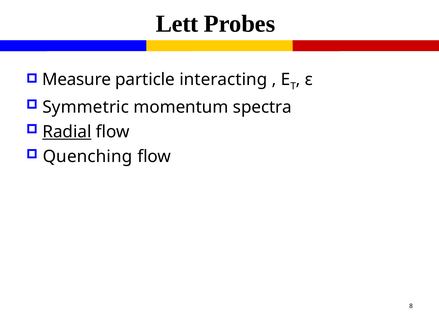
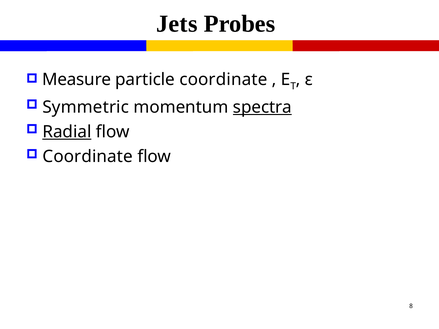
Lett: Lett -> Jets
particle interacting: interacting -> coordinate
spectra underline: none -> present
Quenching at (88, 157): Quenching -> Coordinate
